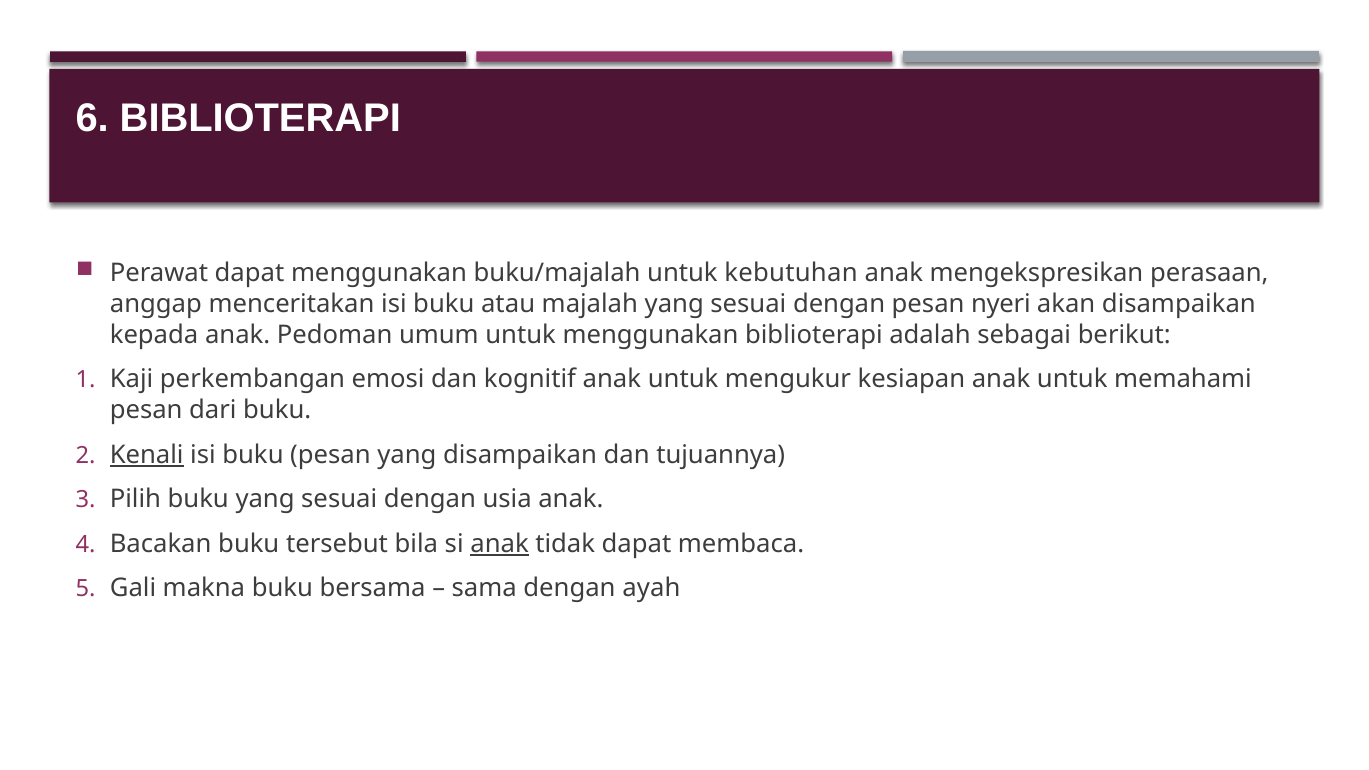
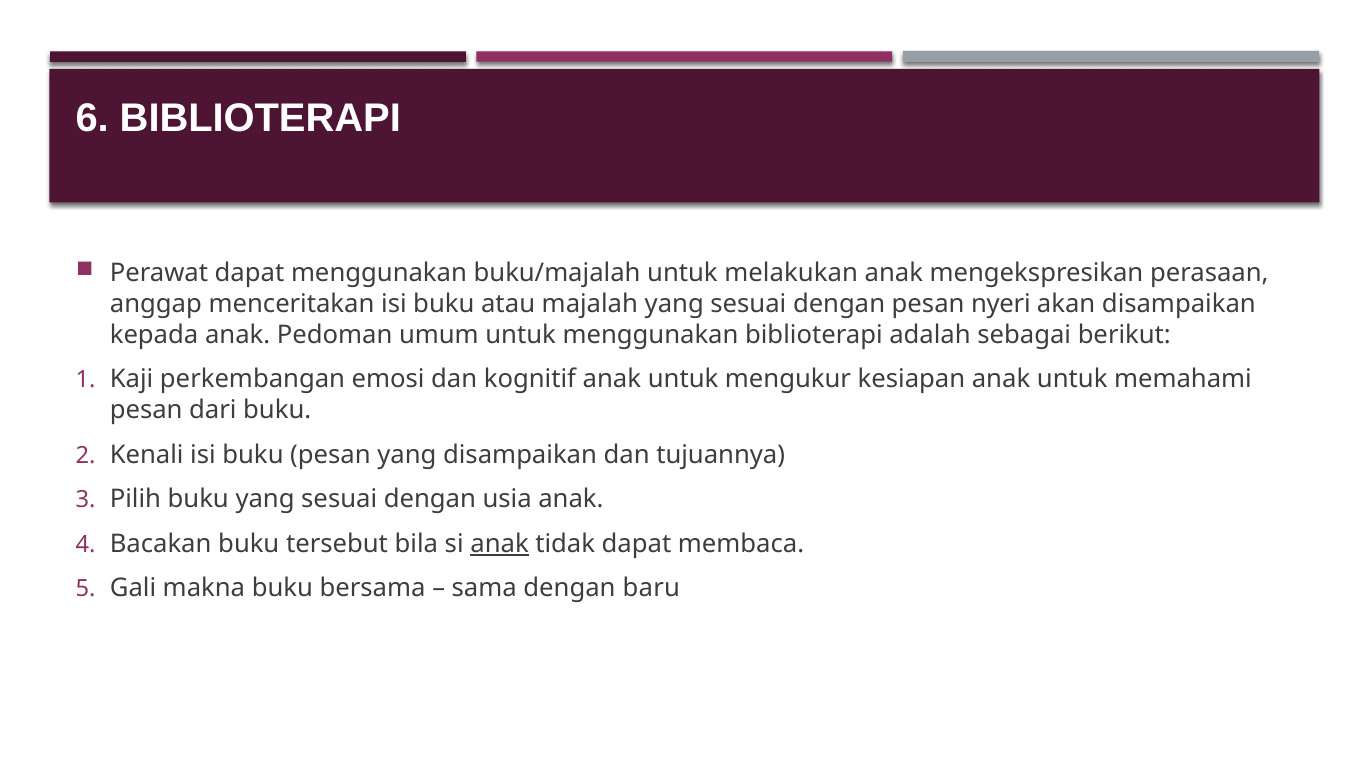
kebutuhan: kebutuhan -> melakukan
Kenali underline: present -> none
ayah: ayah -> baru
